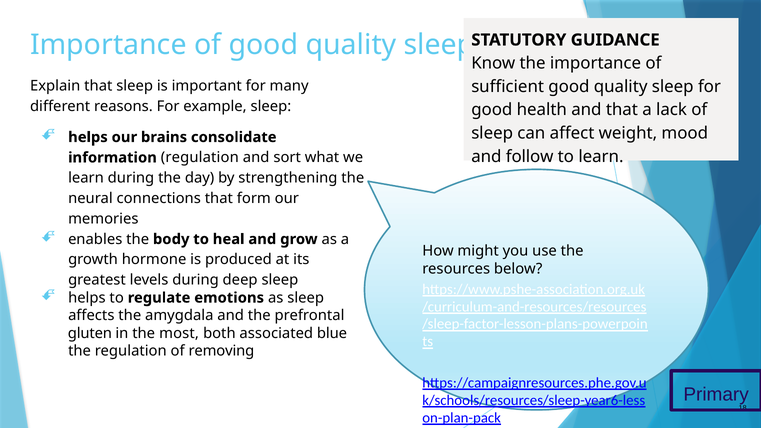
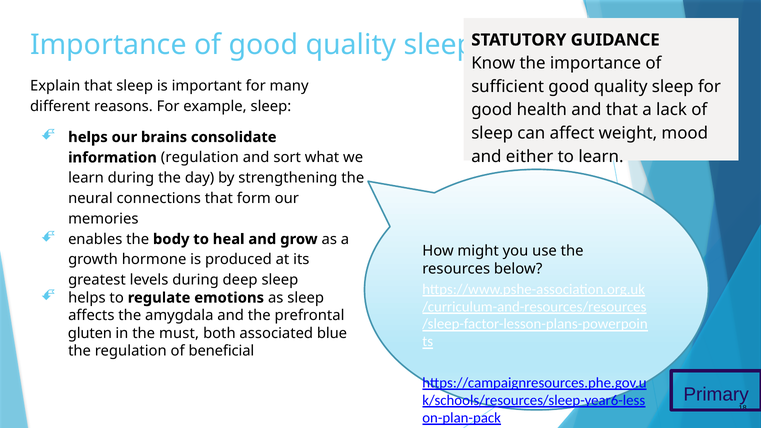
follow: follow -> either
most: most -> must
removing: removing -> beneficial
